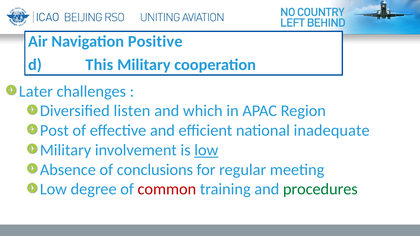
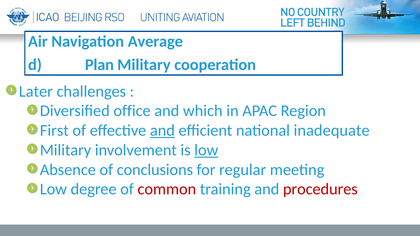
Positive: Positive -> Average
This: This -> Plan
listen: listen -> office
Post: Post -> First
and at (162, 131) underline: none -> present
procedures colour: green -> red
